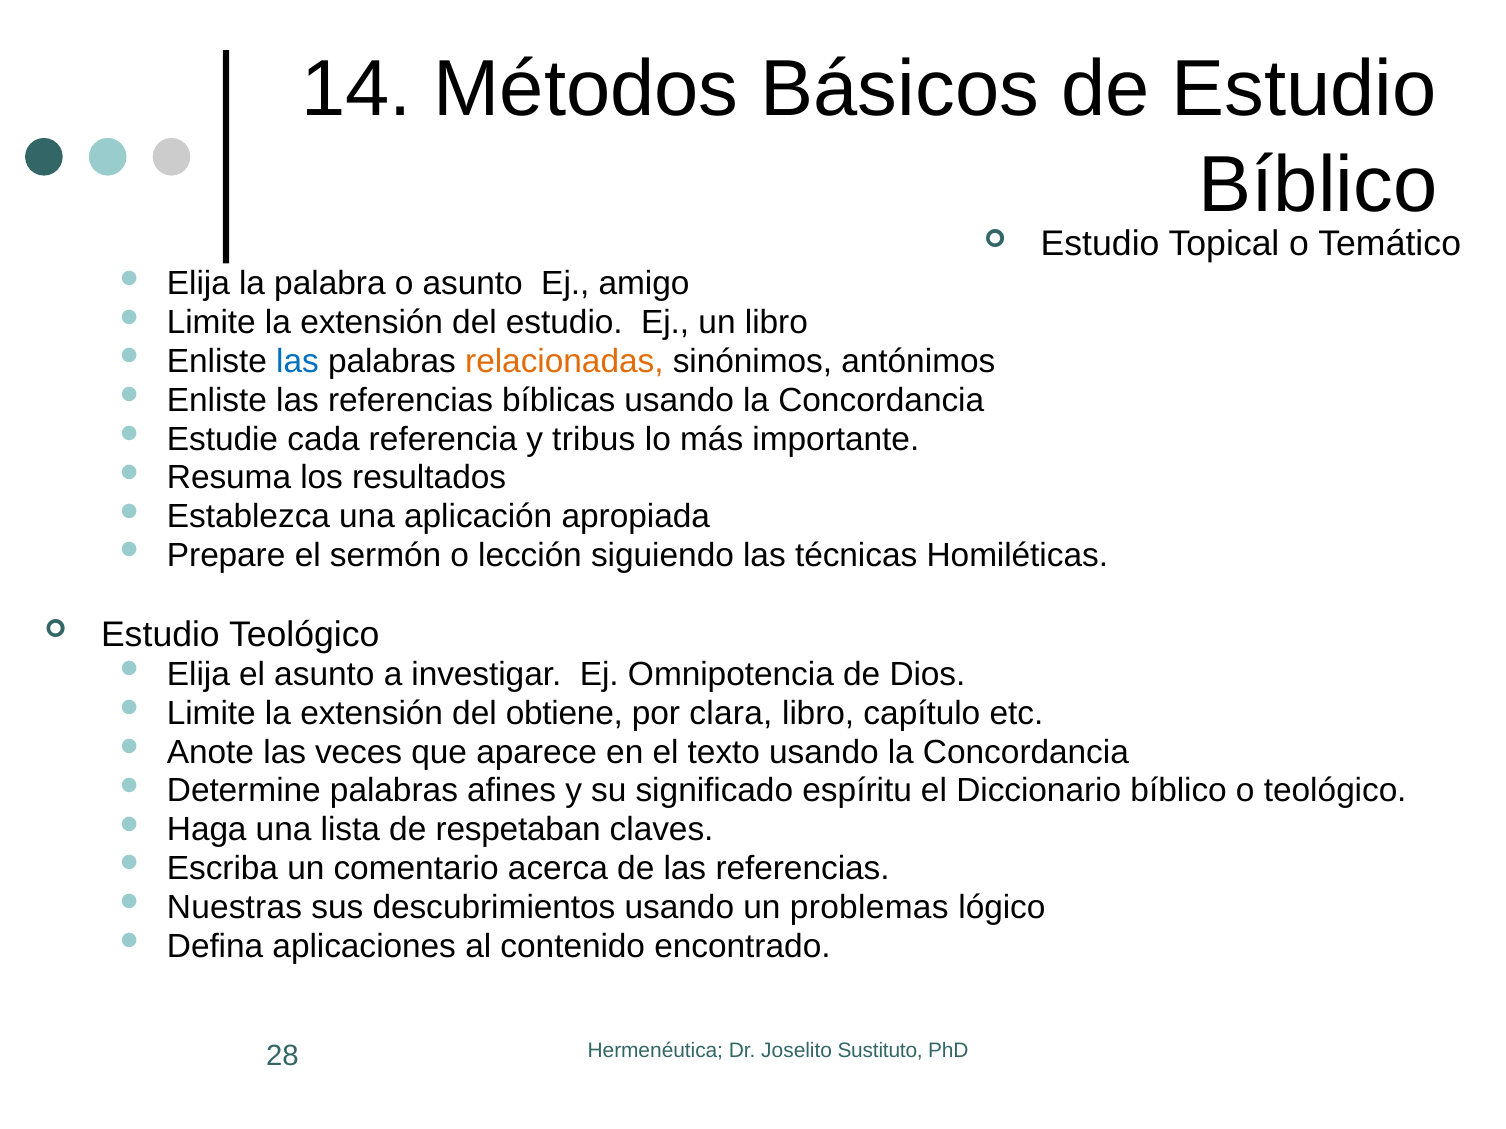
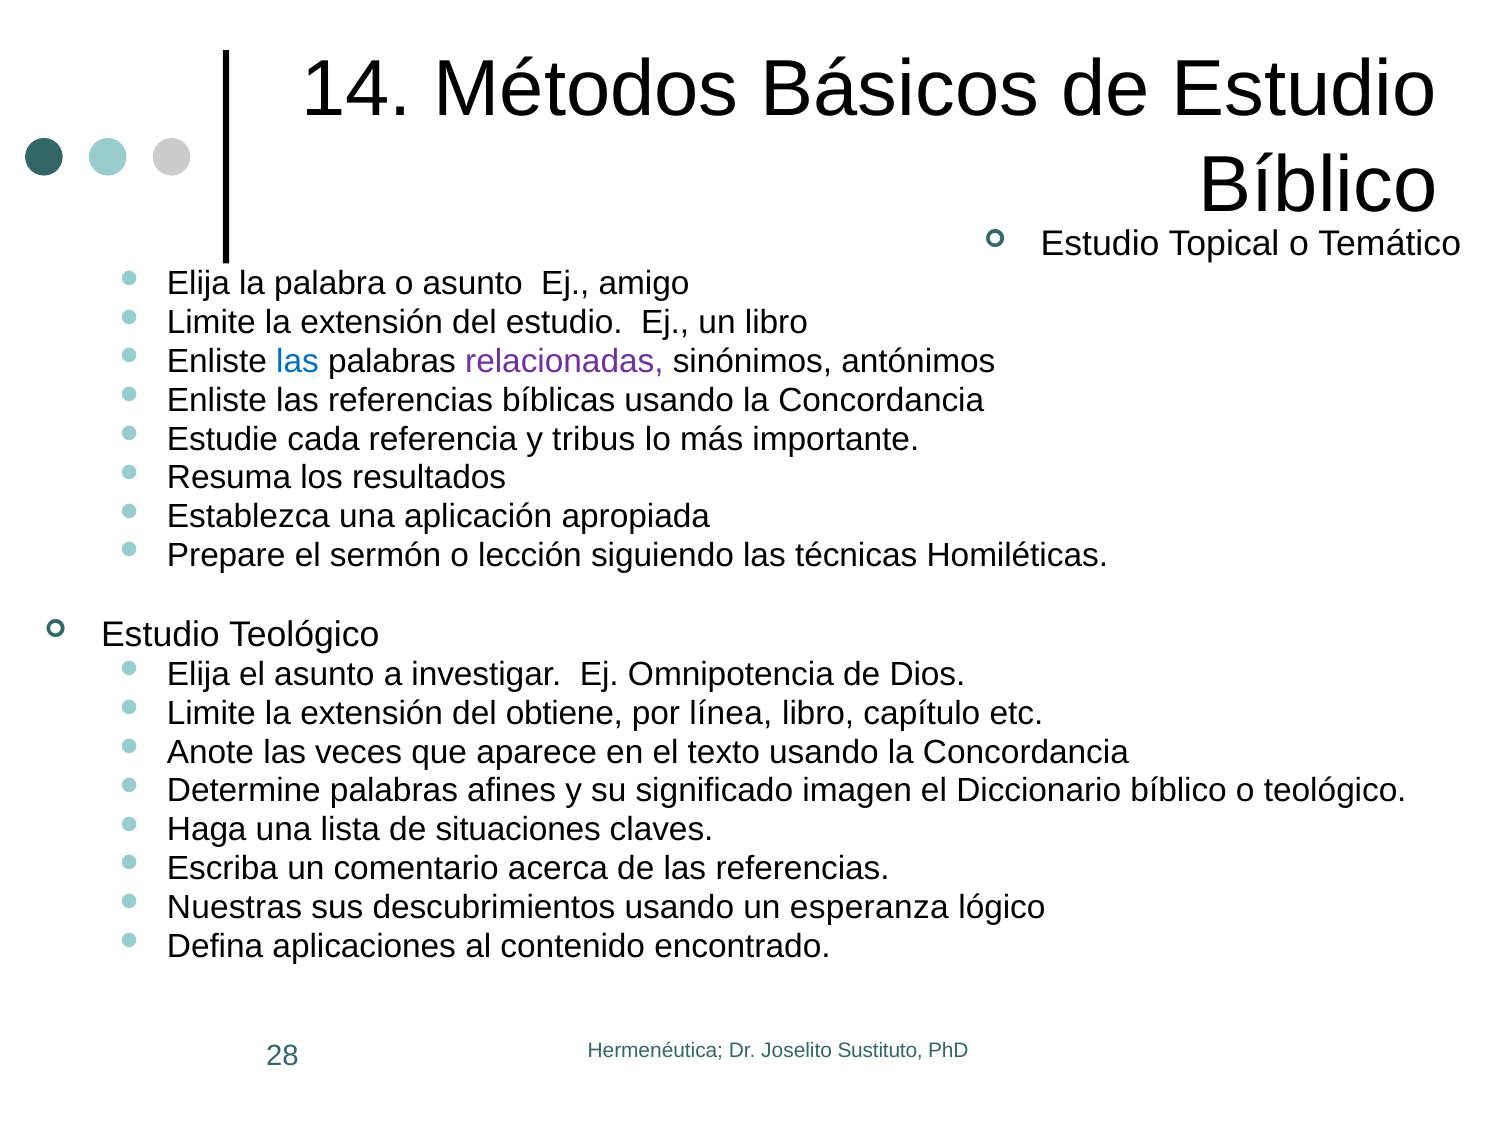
relacionadas colour: orange -> purple
clara: clara -> línea
espíritu: espíritu -> imagen
respetaban: respetaban -> situaciones
problemas: problemas -> esperanza
